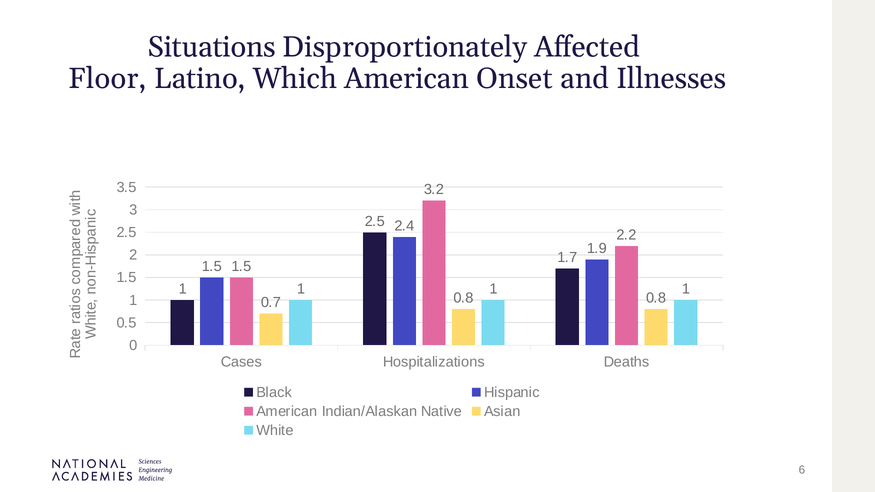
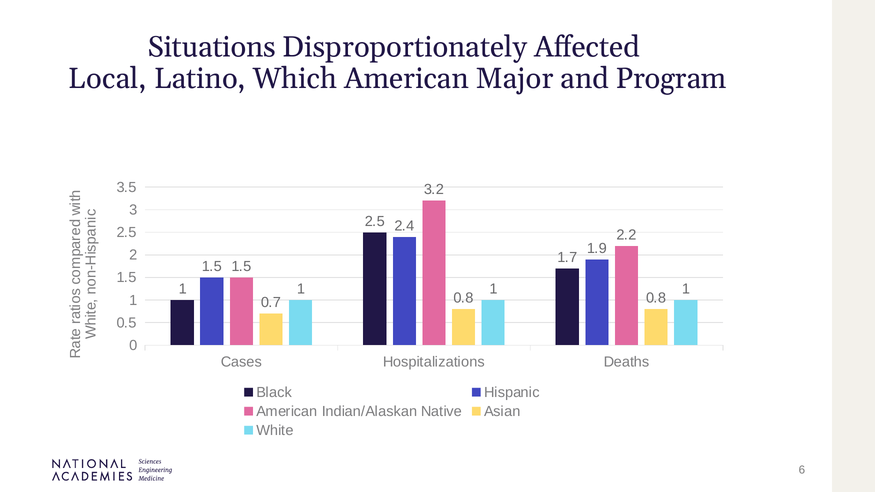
Floor: Floor -> Local
Onset: Onset -> Major
Illnesses: Illnesses -> Program
